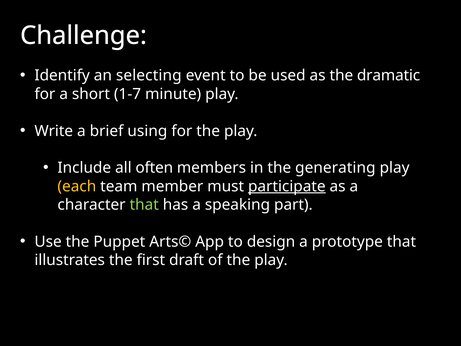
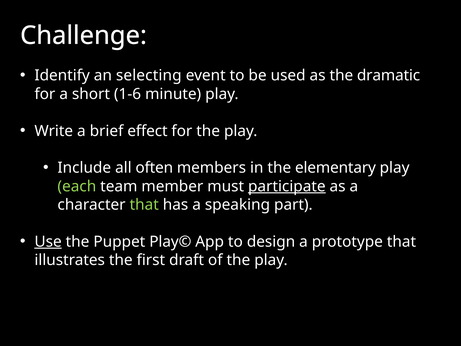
1-7: 1-7 -> 1-6
using: using -> effect
generating: generating -> elementary
each colour: yellow -> light green
Use underline: none -> present
Arts©: Arts© -> Play©
